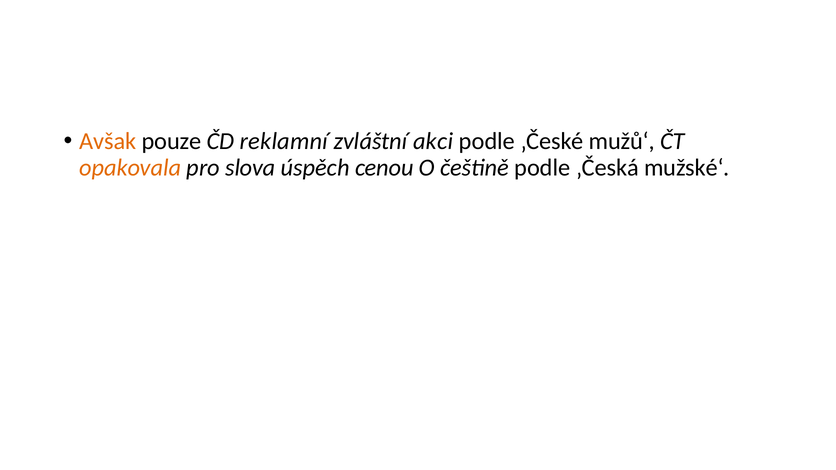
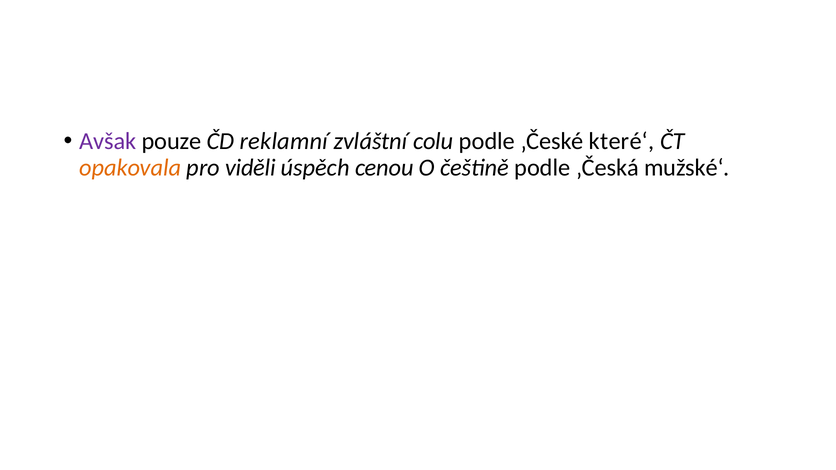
Avšak colour: orange -> purple
akci: akci -> colu
mužů‘: mužů‘ -> které‘
slova: slova -> viděli
